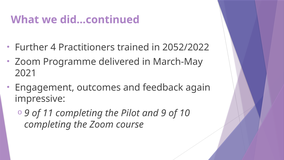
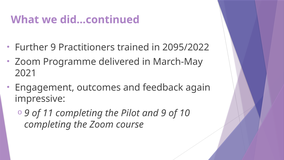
Further 4: 4 -> 9
2052/2022: 2052/2022 -> 2095/2022
